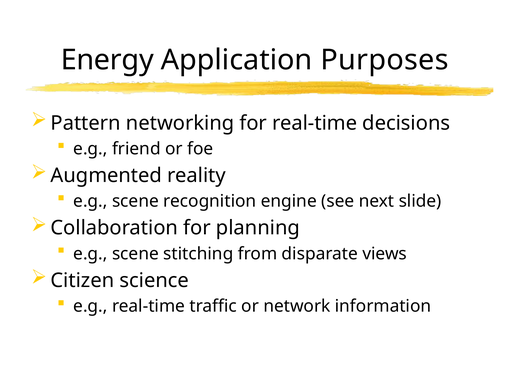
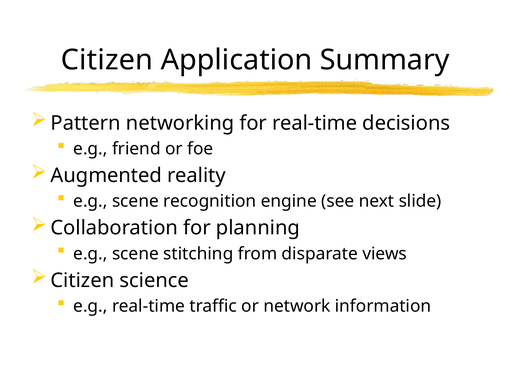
Energy at (107, 60): Energy -> Citizen
Purposes: Purposes -> Summary
